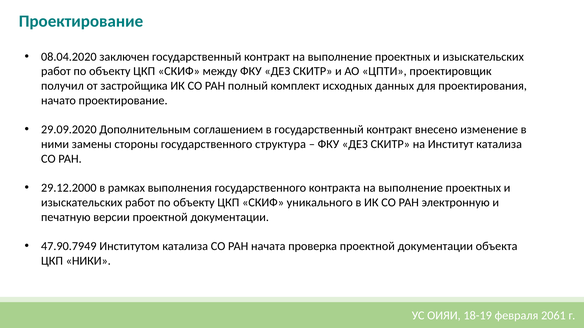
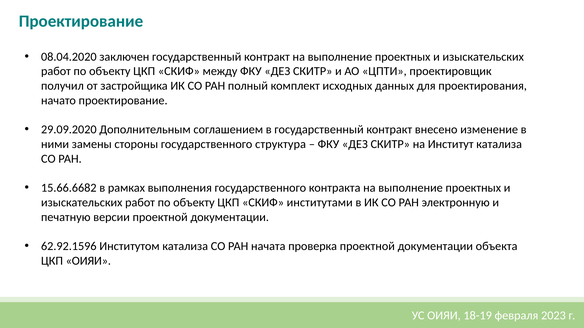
29.12.2000: 29.12.2000 -> 15.66.6682
уникального: уникального -> институтами
47.90.7949: 47.90.7949 -> 62.92.1596
ЦКП НИКИ: НИКИ -> ОИЯИ
2061: 2061 -> 2023
